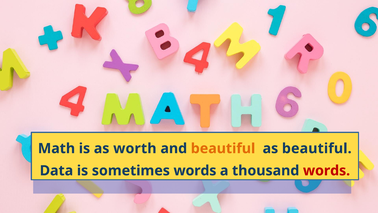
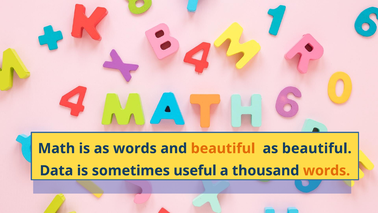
as worth: worth -> words
sometimes words: words -> useful
words at (327, 170) colour: red -> orange
